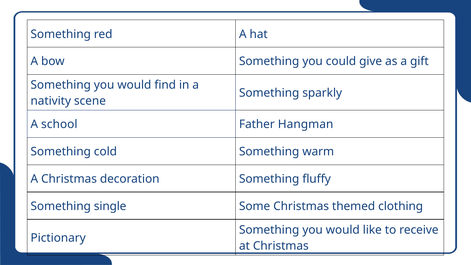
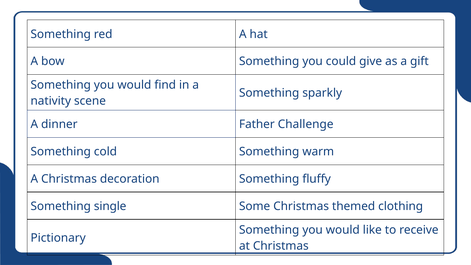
school: school -> dinner
Hangman: Hangman -> Challenge
